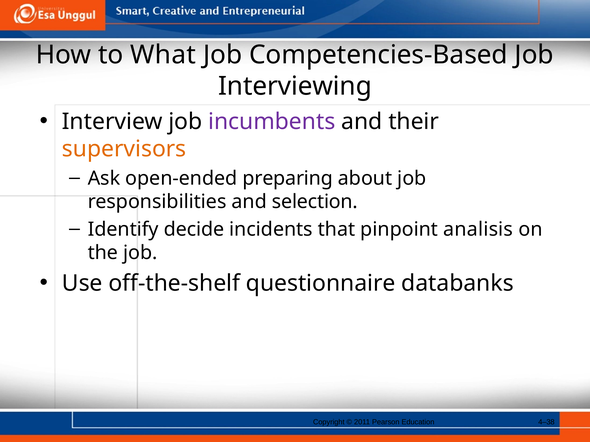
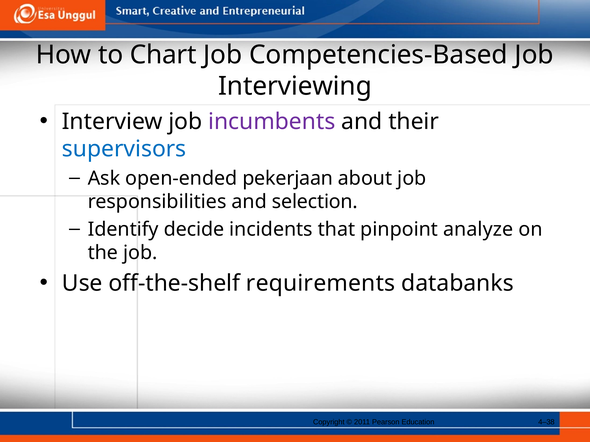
What: What -> Chart
supervisors colour: orange -> blue
preparing: preparing -> pekerjaan
analisis: analisis -> analyze
questionnaire: questionnaire -> requirements
